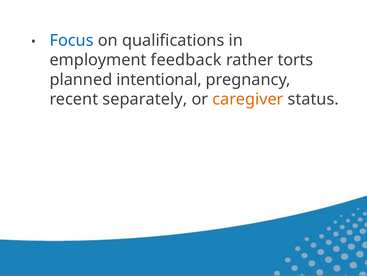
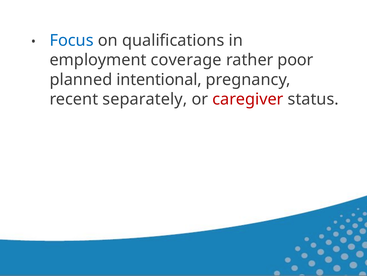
feedback: feedback -> coverage
torts: torts -> poor
caregiver colour: orange -> red
